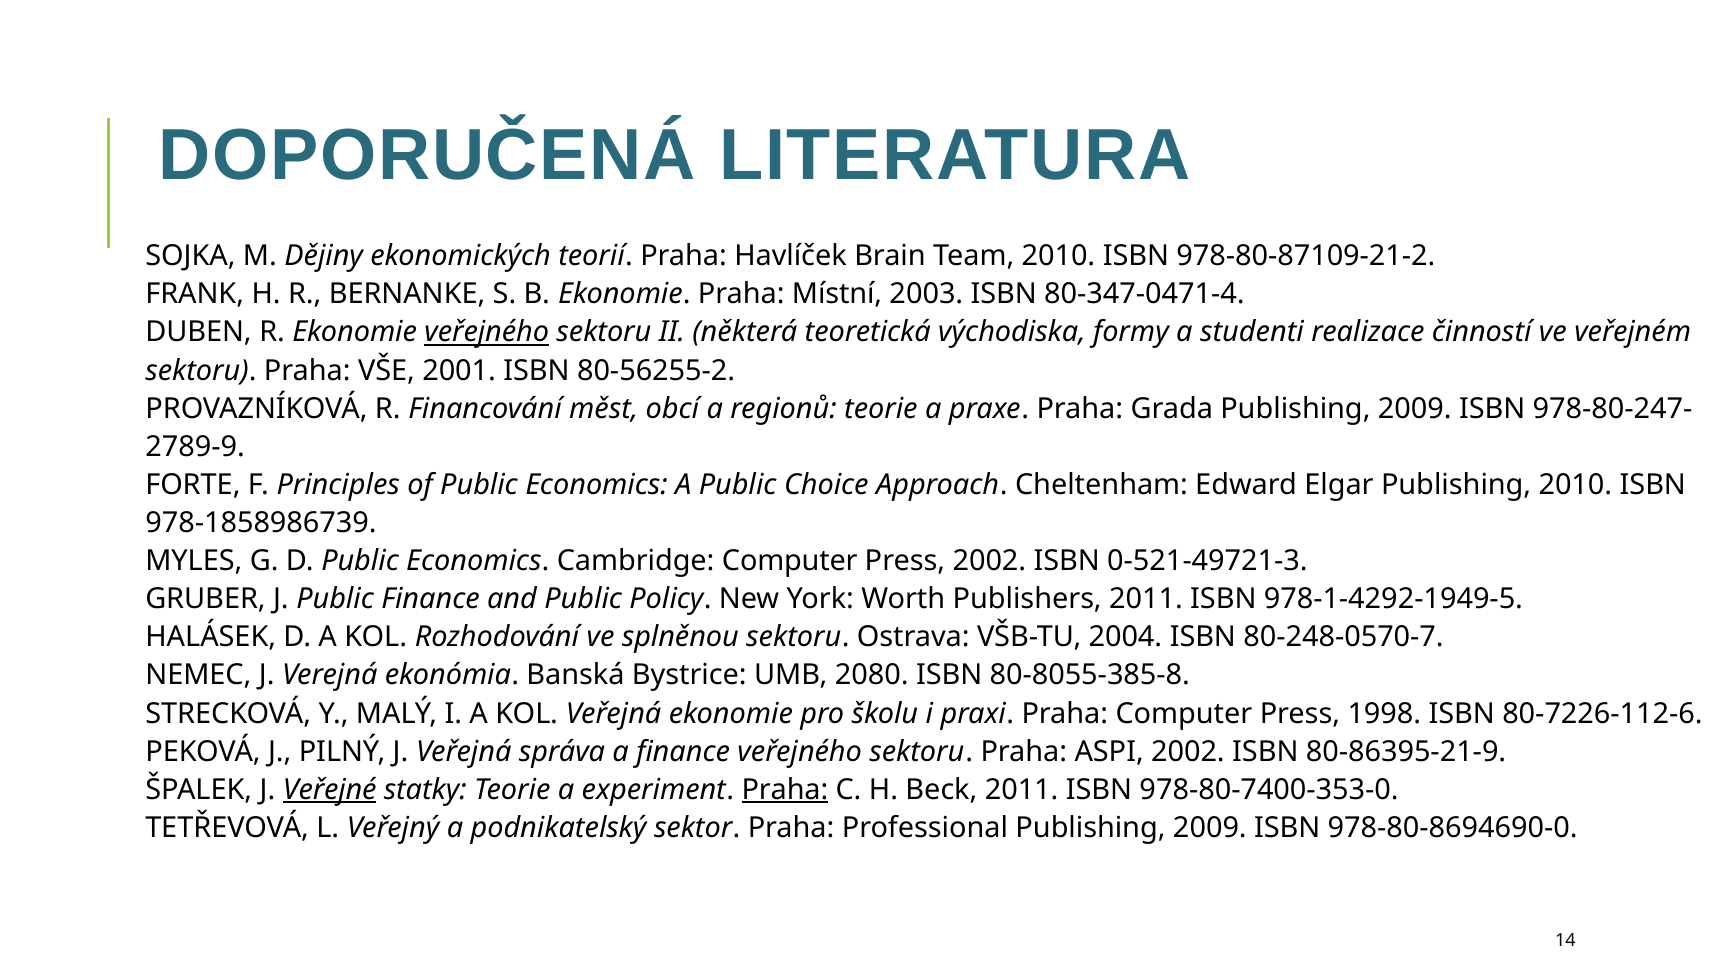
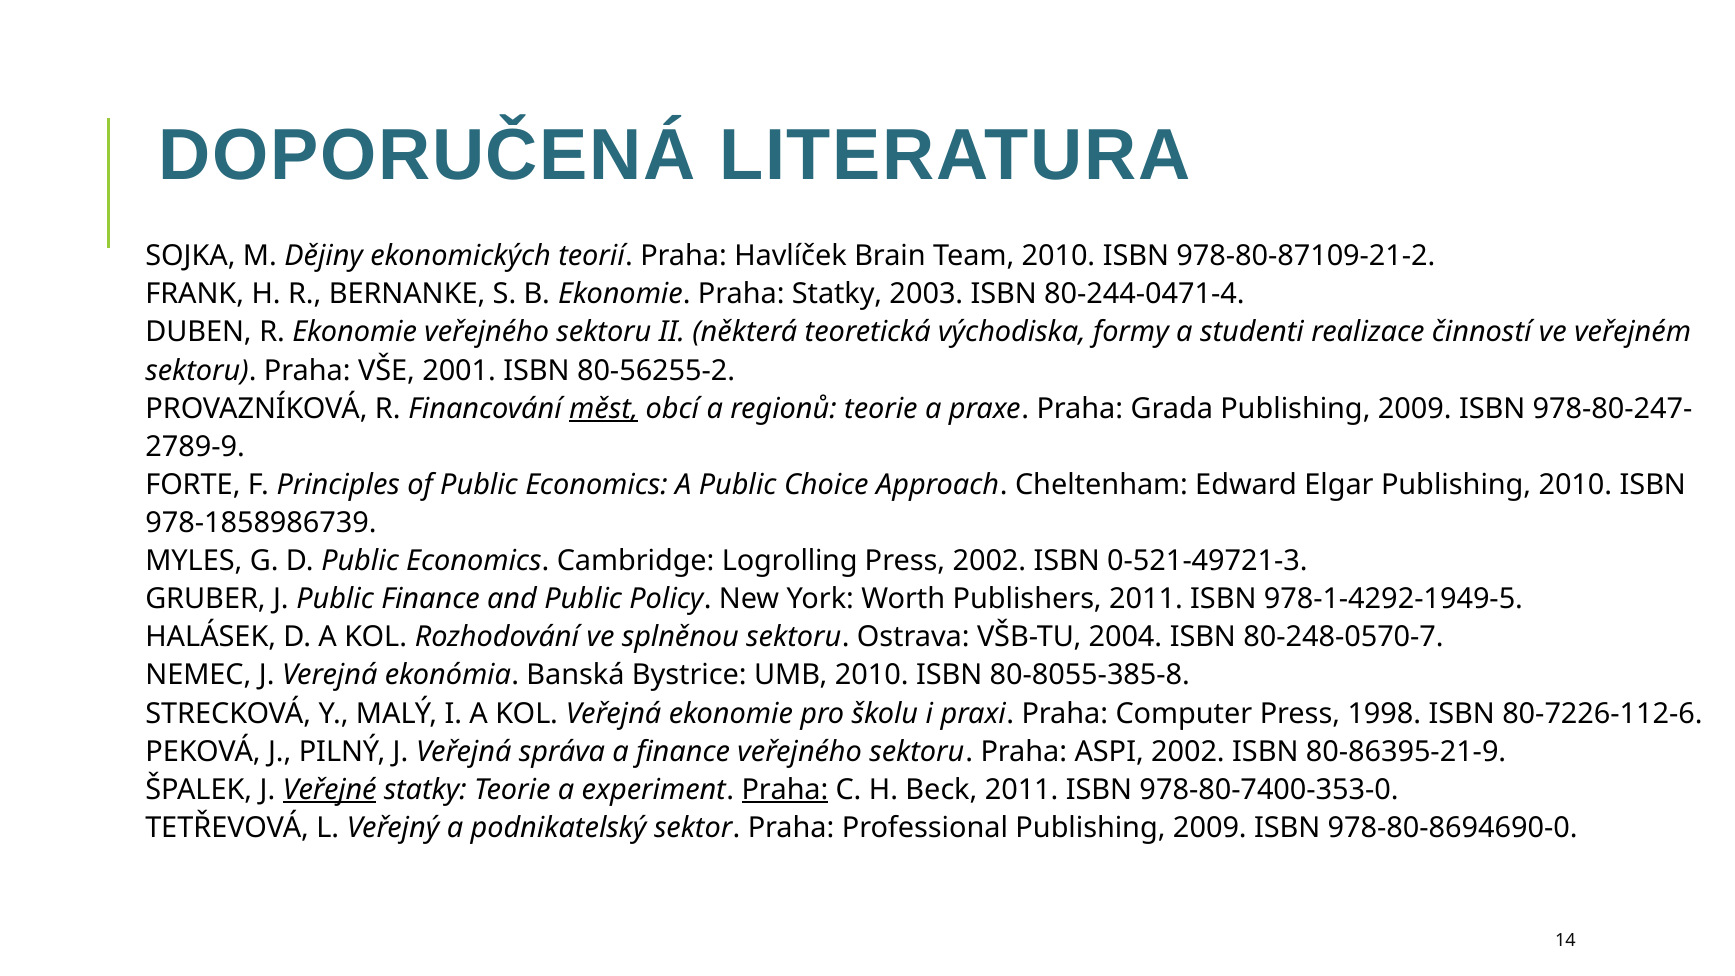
Praha Místní: Místní -> Statky
80-347-0471-4: 80-347-0471-4 -> 80-244-0471-4
veřejného at (487, 332) underline: present -> none
měst underline: none -> present
Cambridge Computer: Computer -> Logrolling
UMB 2080: 2080 -> 2010
